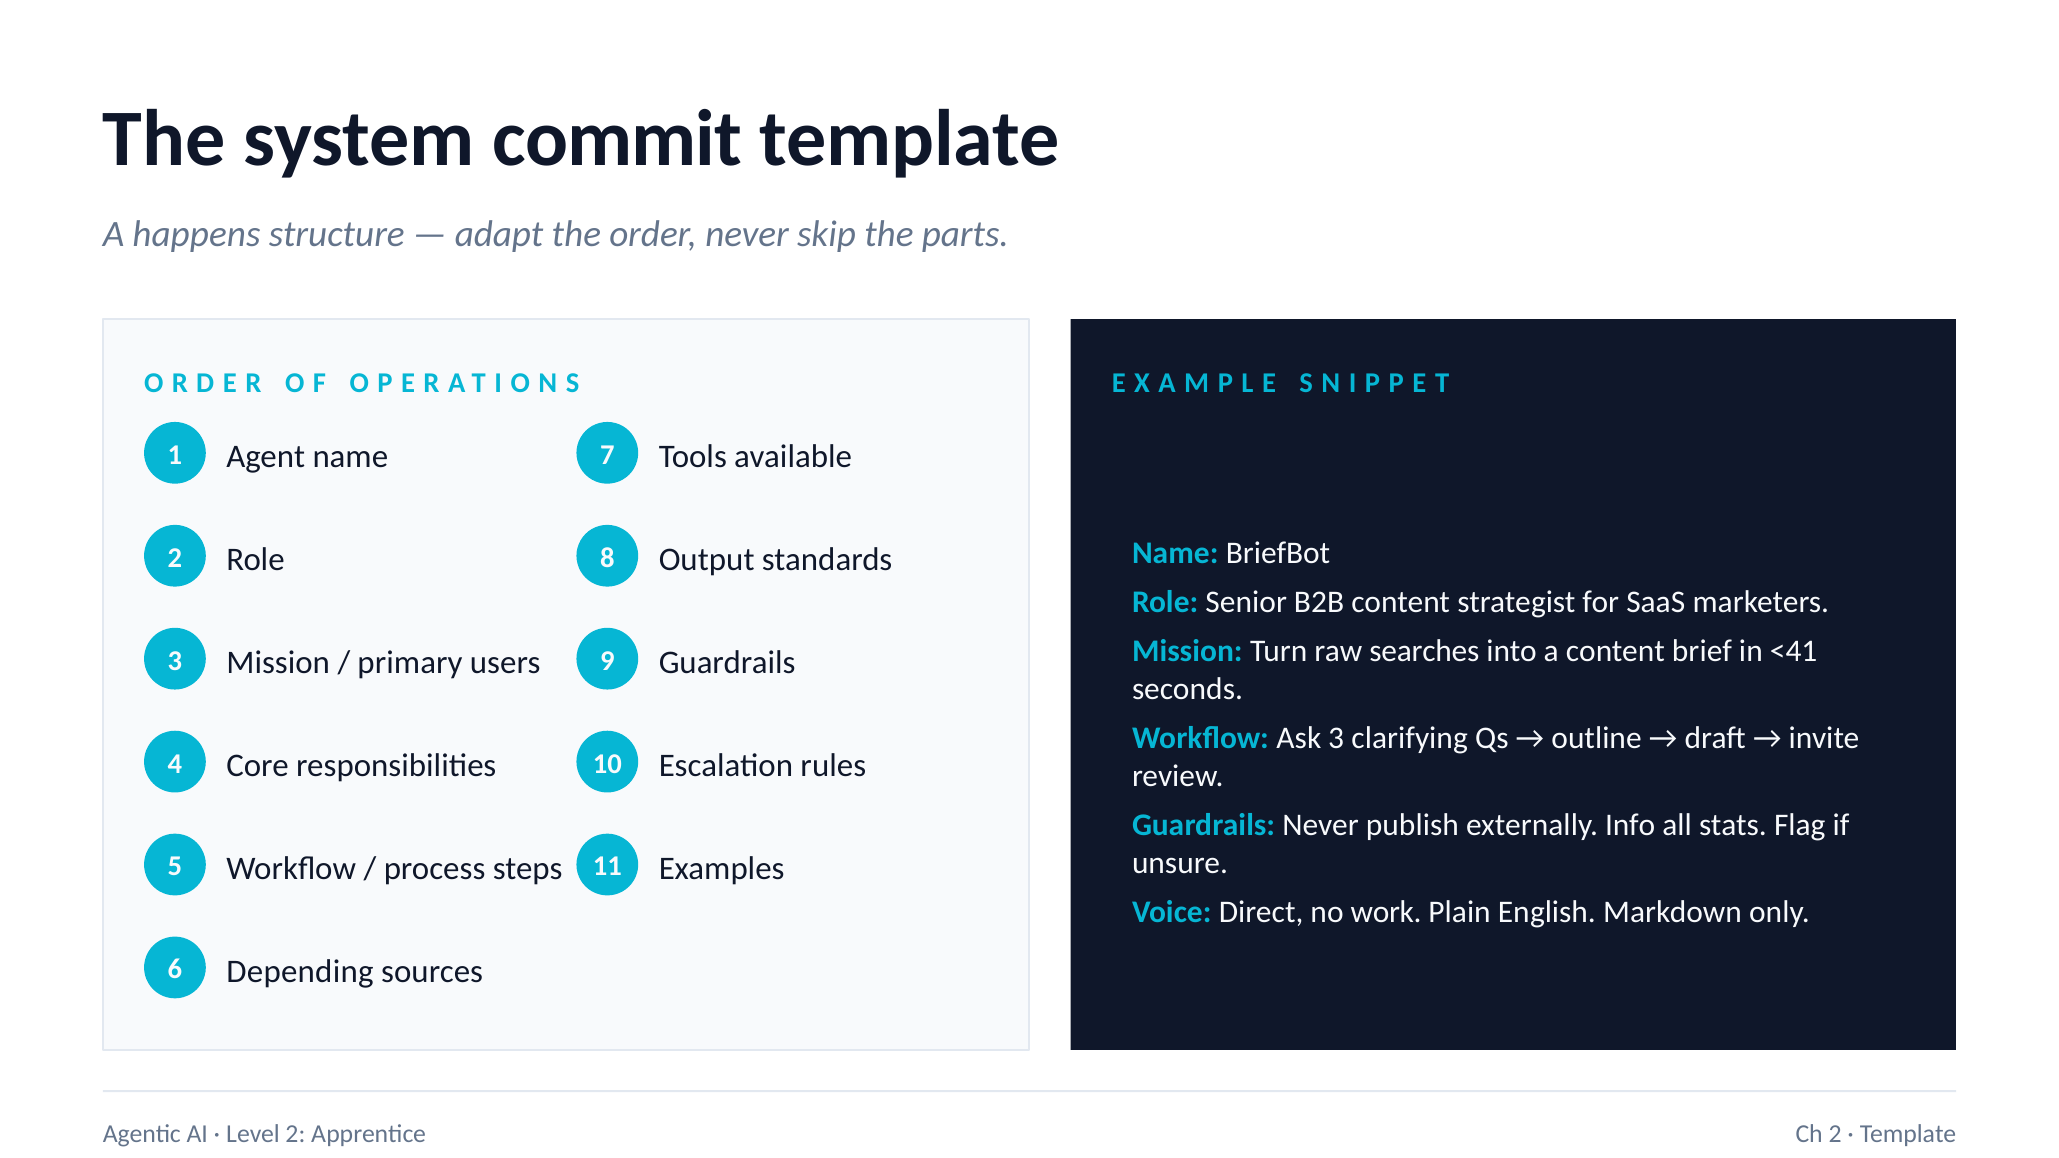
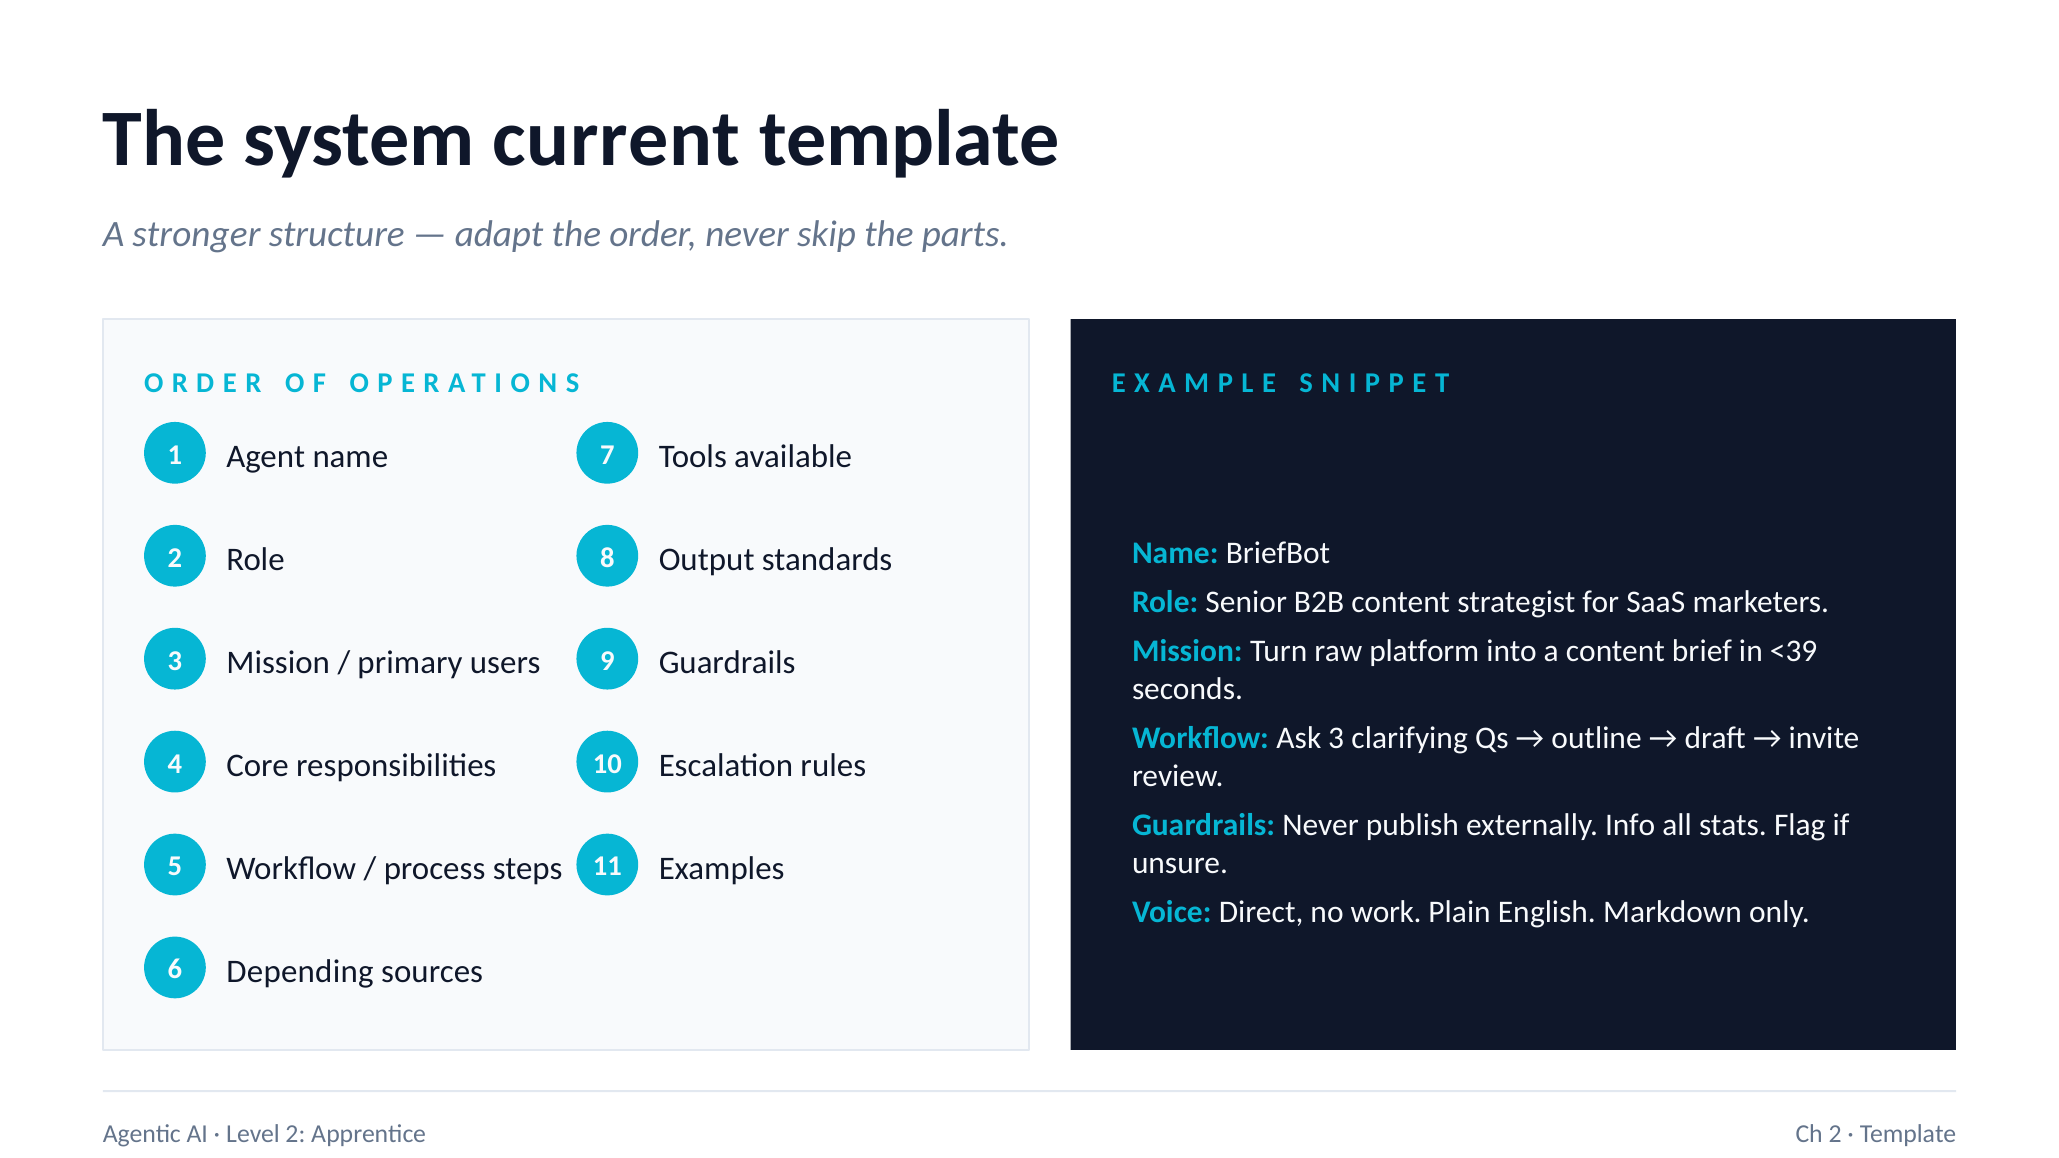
commit: commit -> current
happens: happens -> stronger
searches: searches -> platform
<41: <41 -> <39
